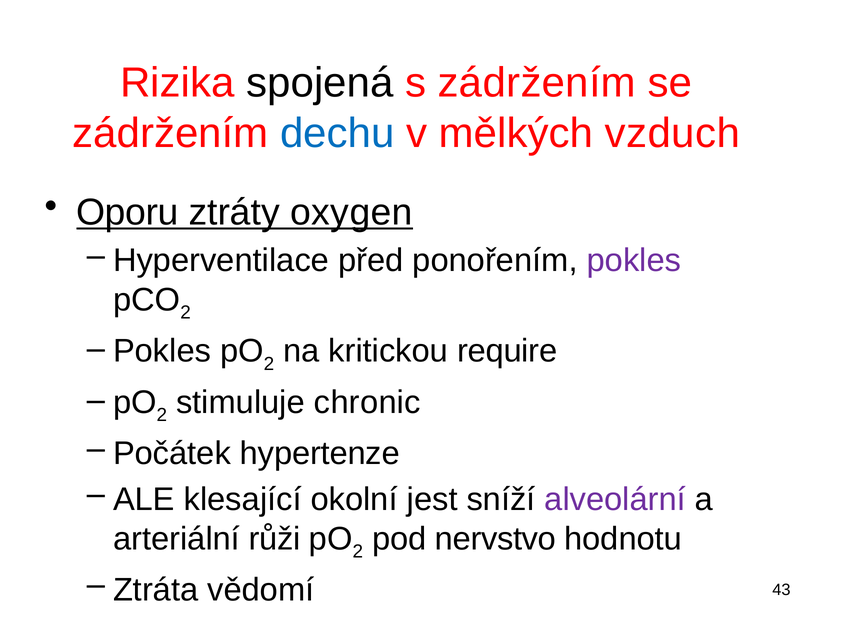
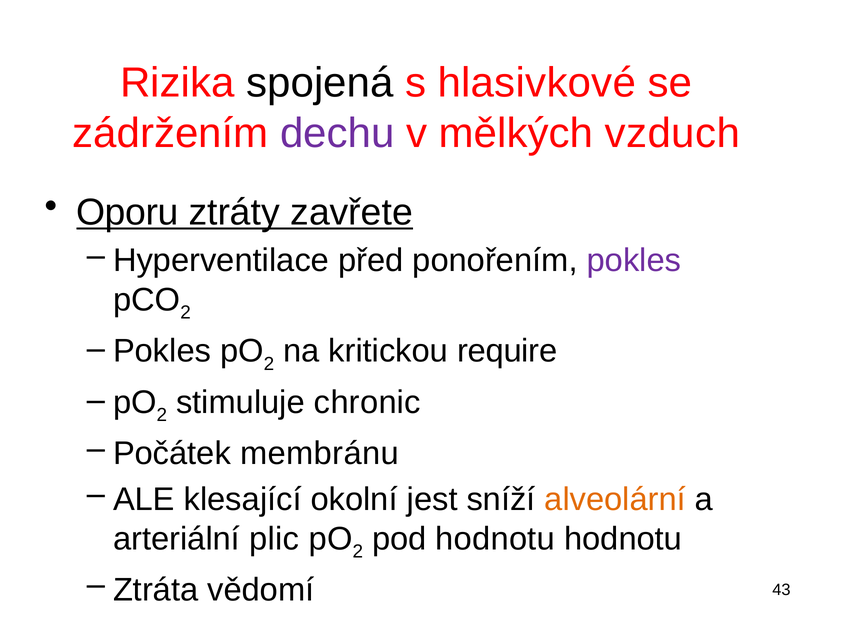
s zádržením: zádržením -> hlasivkové
dechu colour: blue -> purple
oxygen: oxygen -> zavřete
hypertenze: hypertenze -> membránu
alveolární colour: purple -> orange
růži: růži -> plic
pod nervstvo: nervstvo -> hodnotu
